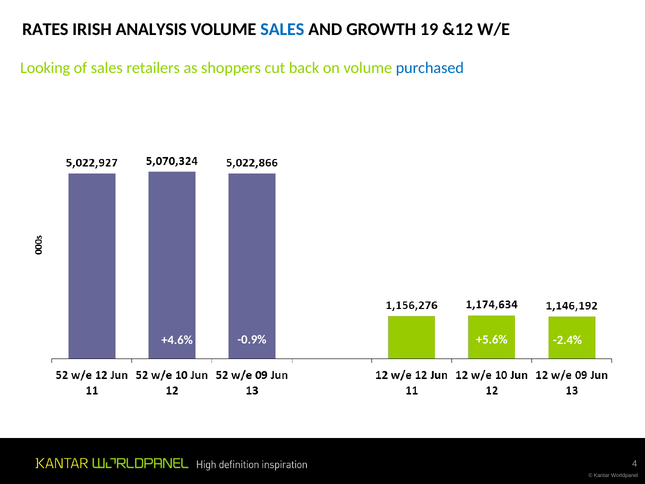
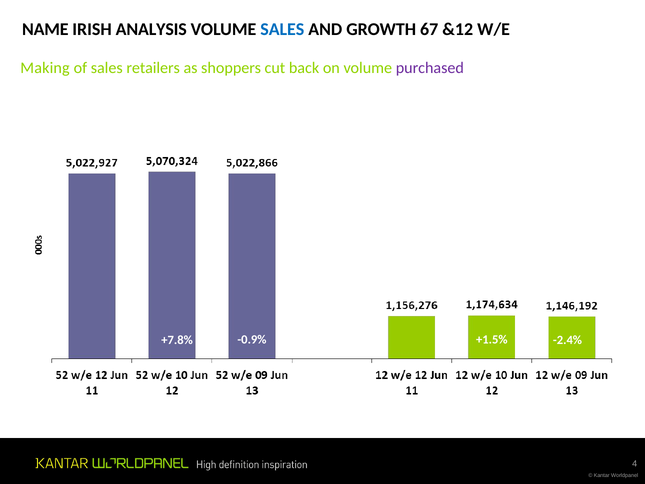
RATES: RATES -> NAME
19: 19 -> 67
Looking: Looking -> Making
purchased colour: blue -> purple
+4.6%: +4.6% -> +7.8%
+5.6%: +5.6% -> +1.5%
